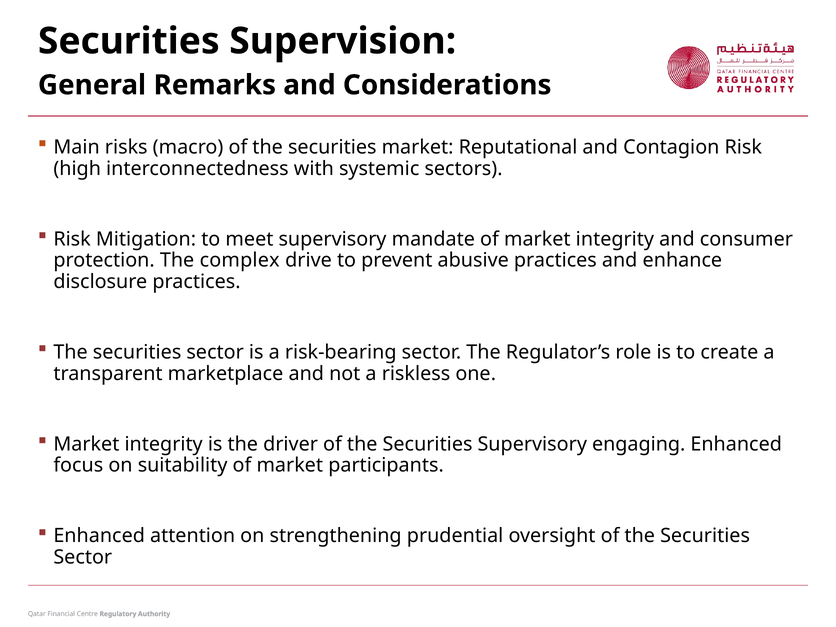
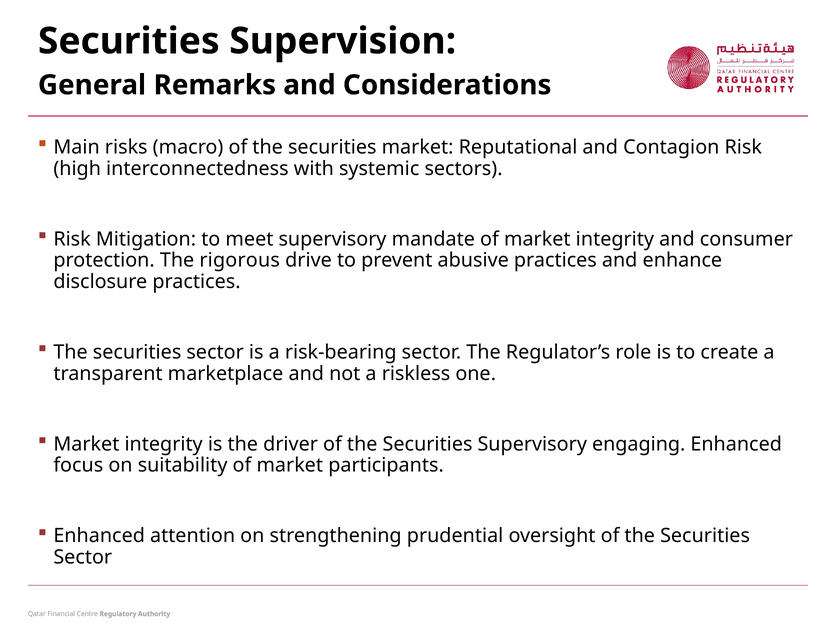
complex: complex -> rigorous
